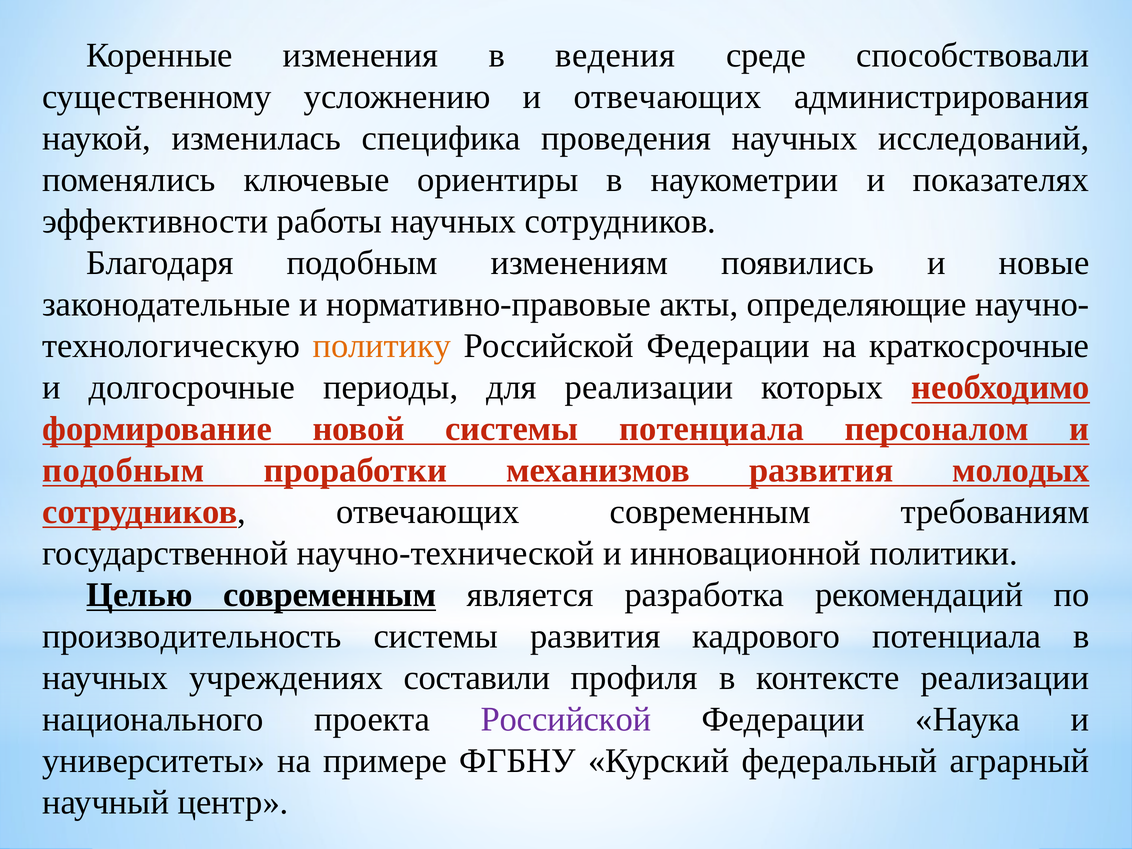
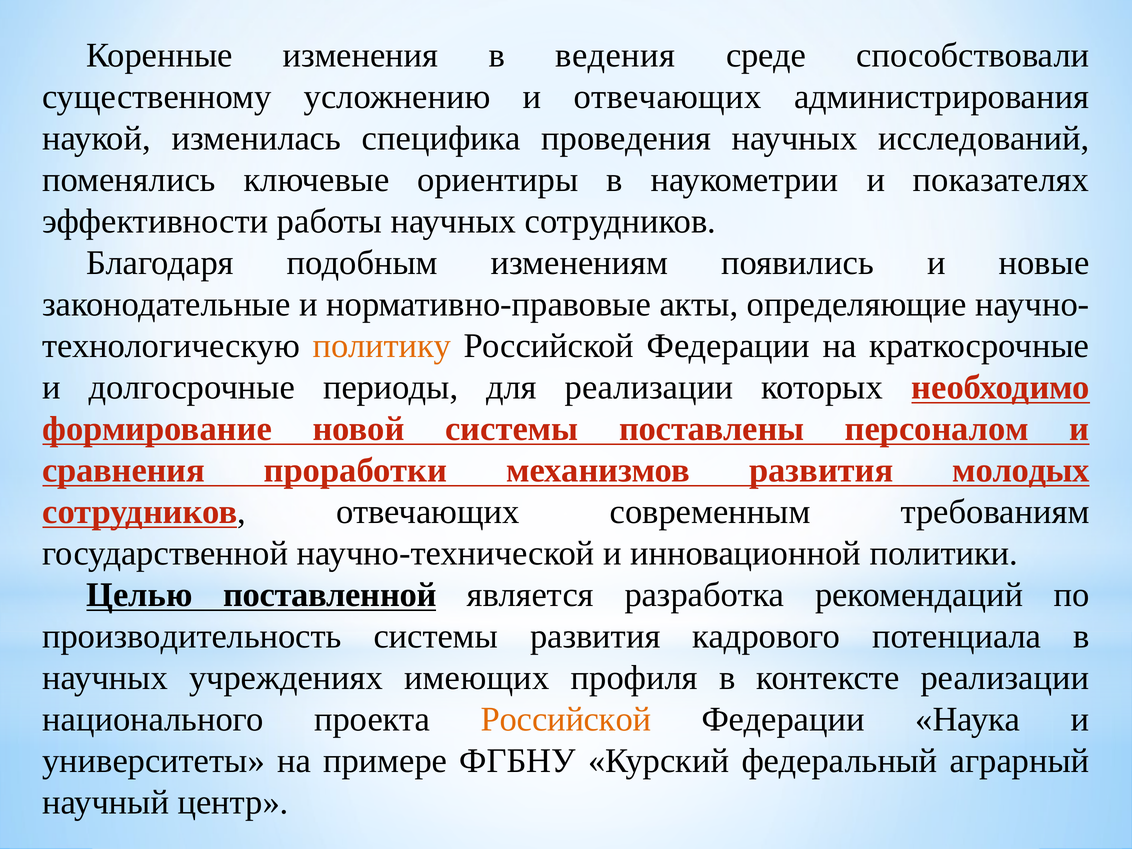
системы потенциала: потенциала -> поставлены
подобным at (123, 470): подобным -> сравнения
Целью современным: современным -> поставленной
составили: составили -> имеющих
Российской at (566, 719) colour: purple -> orange
